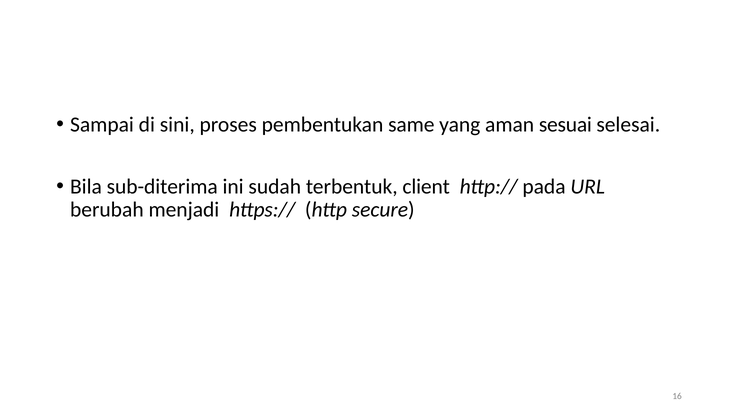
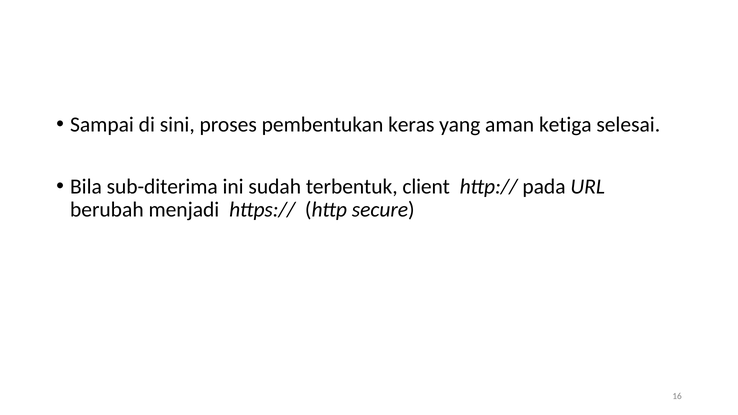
same: same -> keras
sesuai: sesuai -> ketiga
